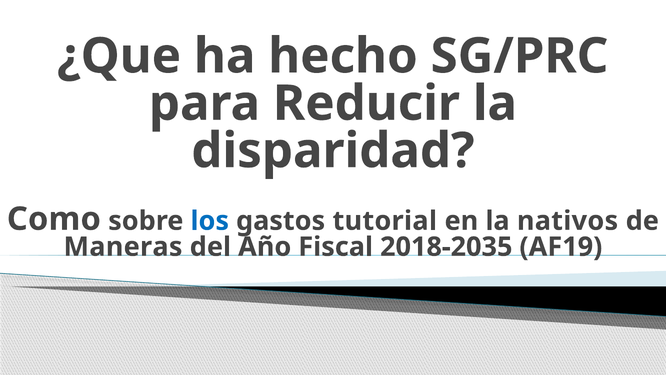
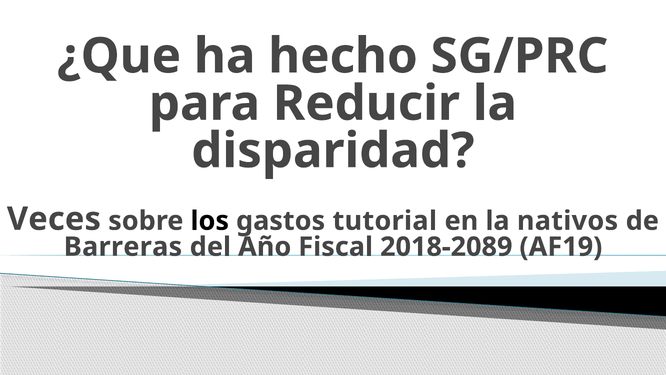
Como: Como -> Veces
los colour: blue -> black
Maneras: Maneras -> Barreras
2018-2035: 2018-2035 -> 2018-2089
